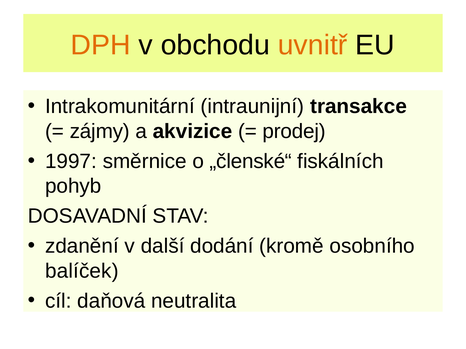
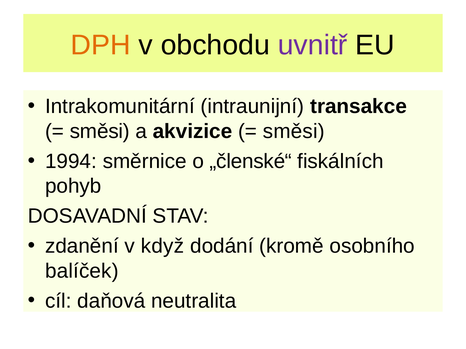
uvnitř colour: orange -> purple
zájmy at (100, 131): zájmy -> směsi
prodej at (294, 131): prodej -> směsi
1997: 1997 -> 1994
další: další -> když
